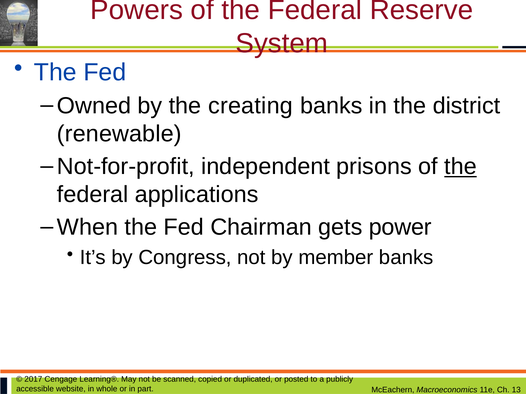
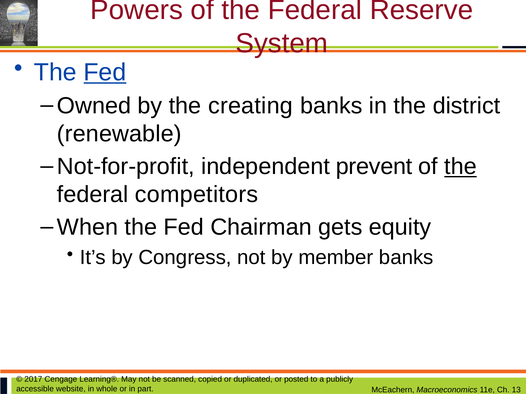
Fed at (105, 72) underline: none -> present
prisons: prisons -> prevent
applications: applications -> competitors
power: power -> equity
